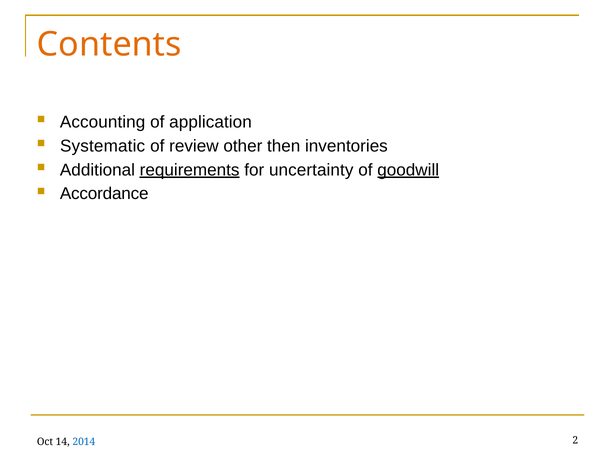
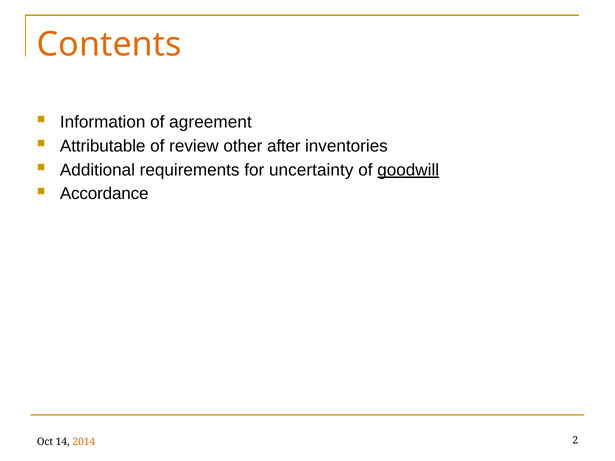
Accounting: Accounting -> Information
application: application -> agreement
Systematic: Systematic -> Attributable
then: then -> after
requirements underline: present -> none
2014 colour: blue -> orange
